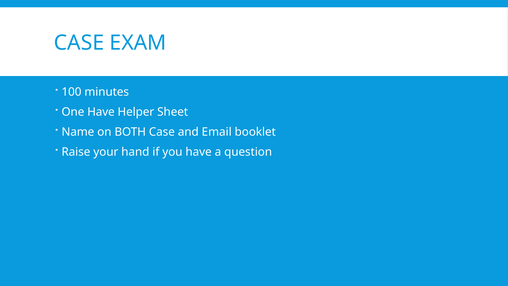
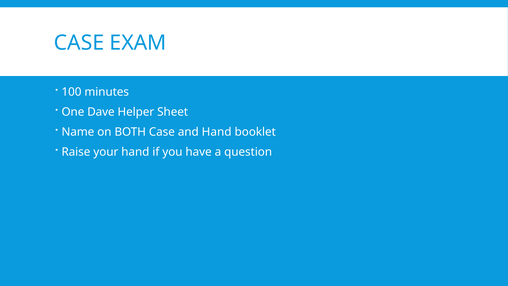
One Have: Have -> Dave
and Email: Email -> Hand
